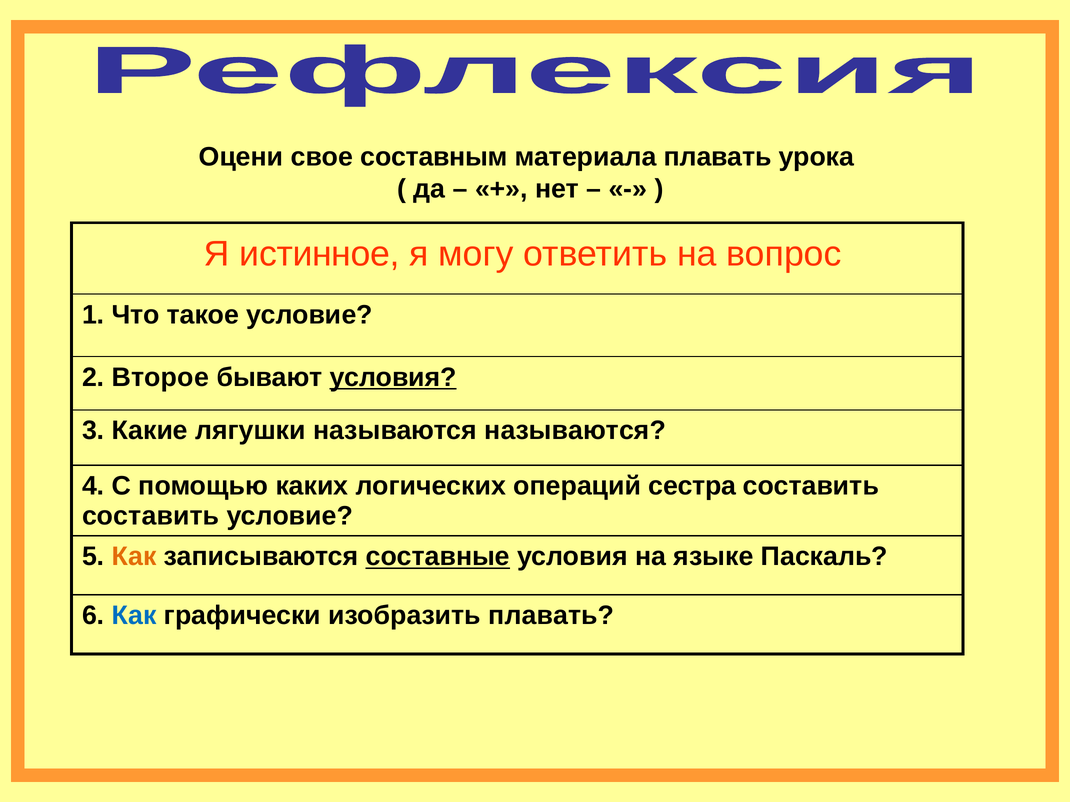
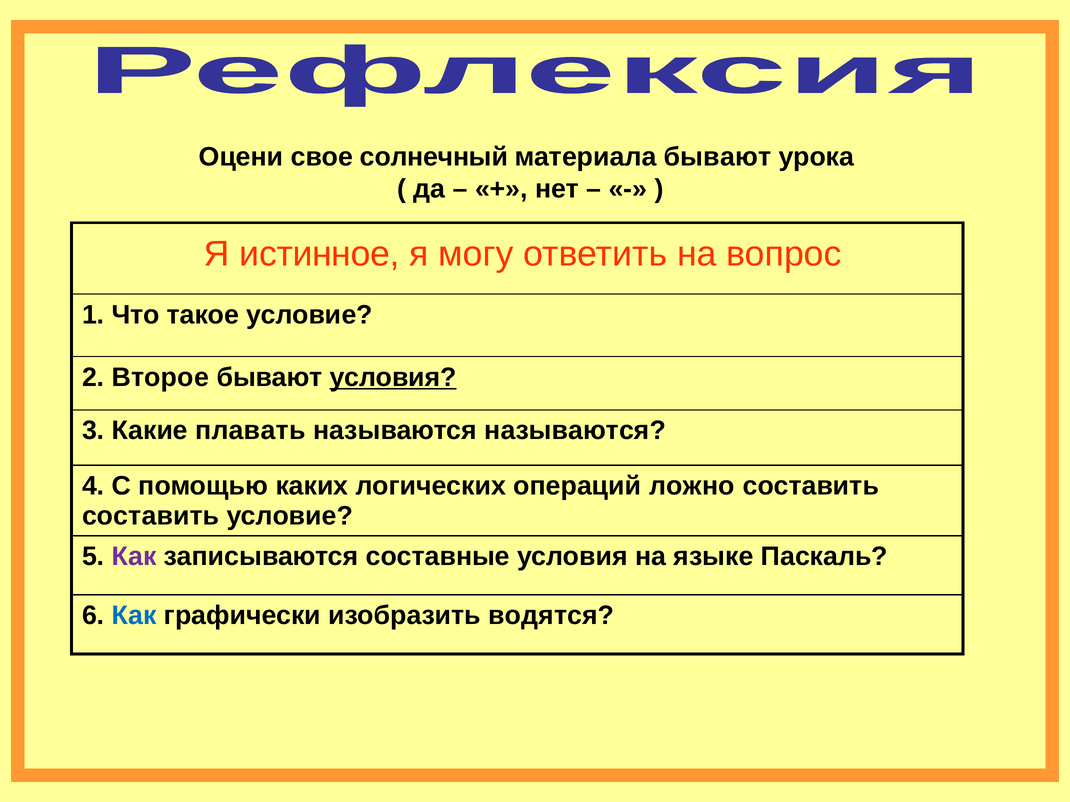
составным: составным -> солнечный
материала плавать: плавать -> бывают
лягушки: лягушки -> плавать
сестра: сестра -> ложно
Как at (134, 557) colour: orange -> purple
составные underline: present -> none
изобразить плавать: плавать -> водятся
